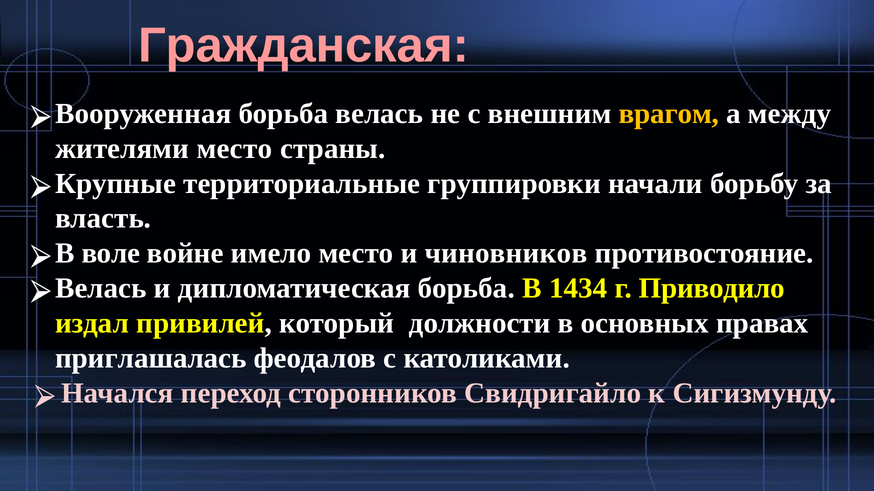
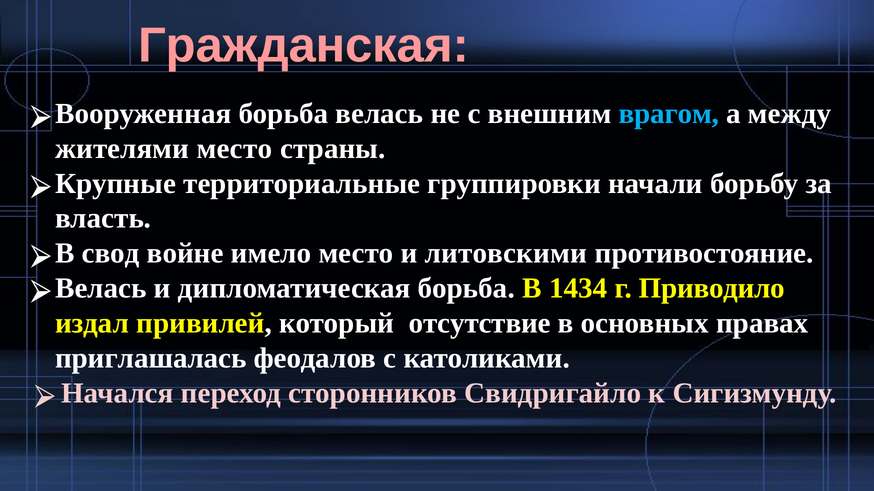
врагом colour: yellow -> light blue
воле: воле -> свод
чиновников: чиновников -> литовскими
должности: должности -> отсутствие
